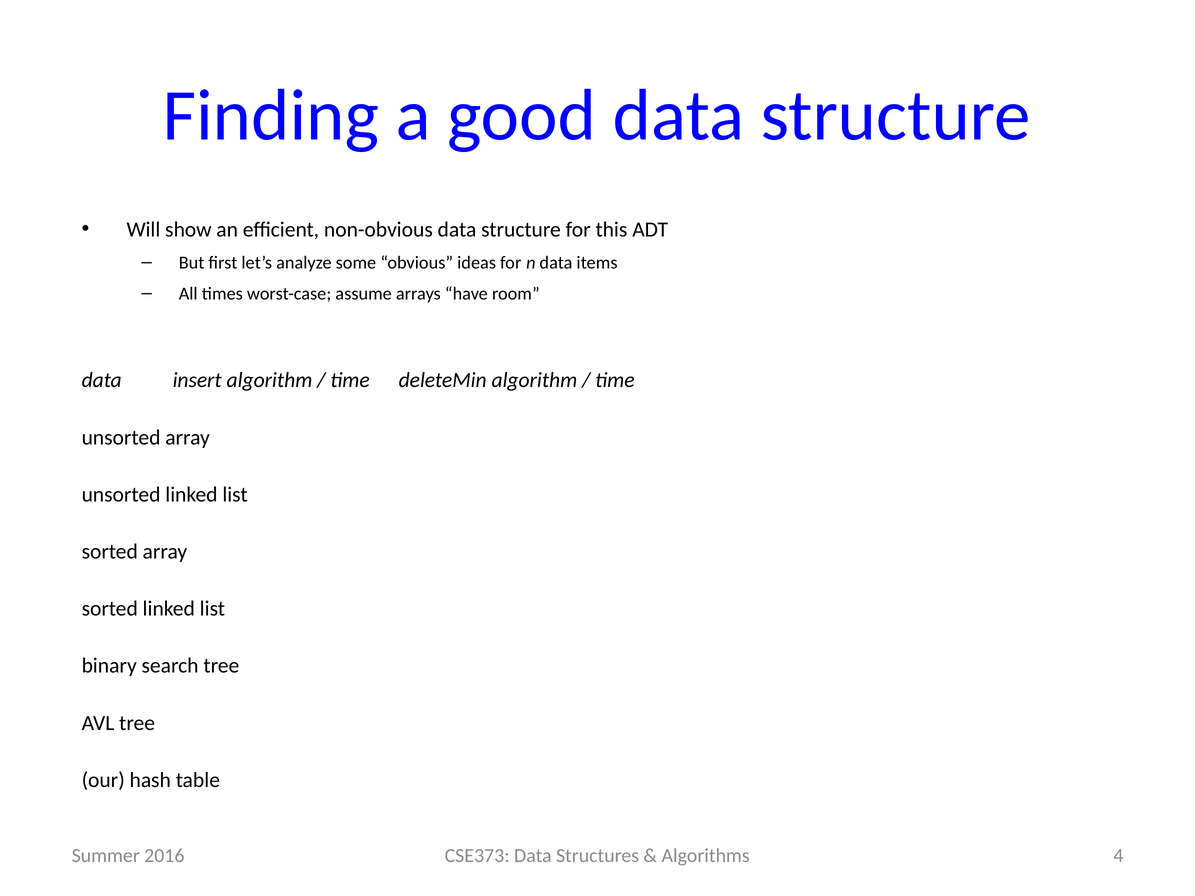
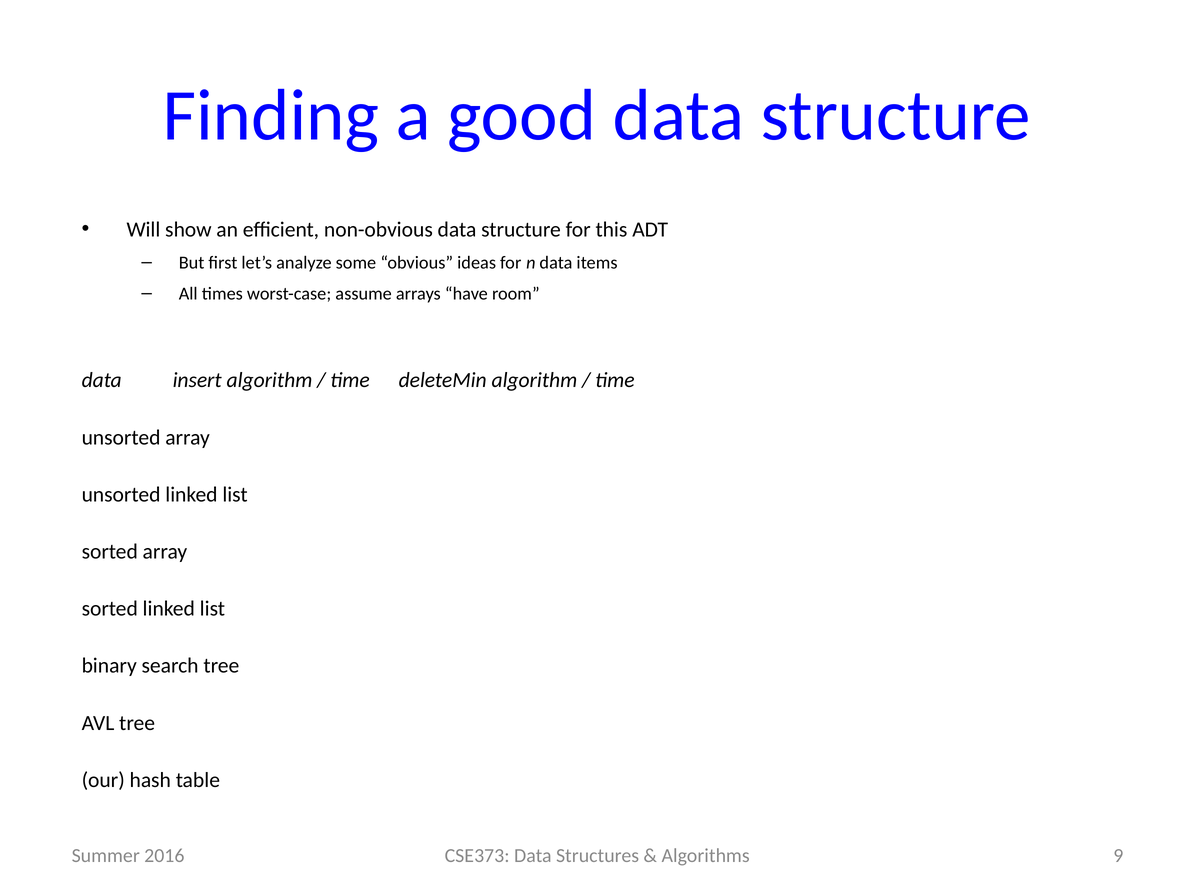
4: 4 -> 9
